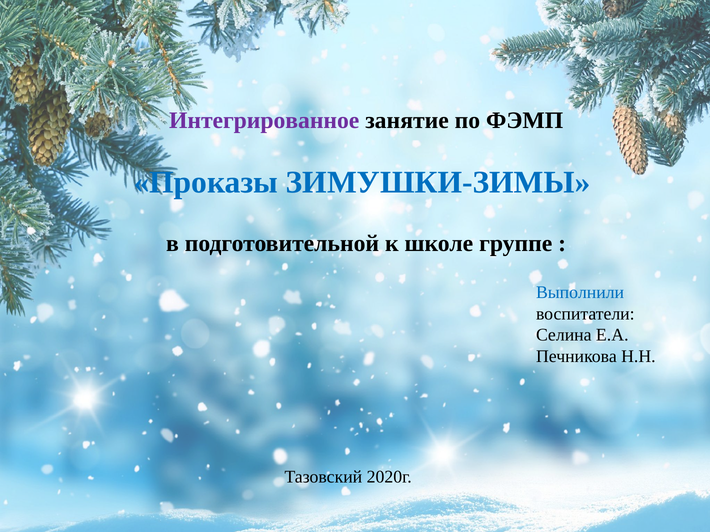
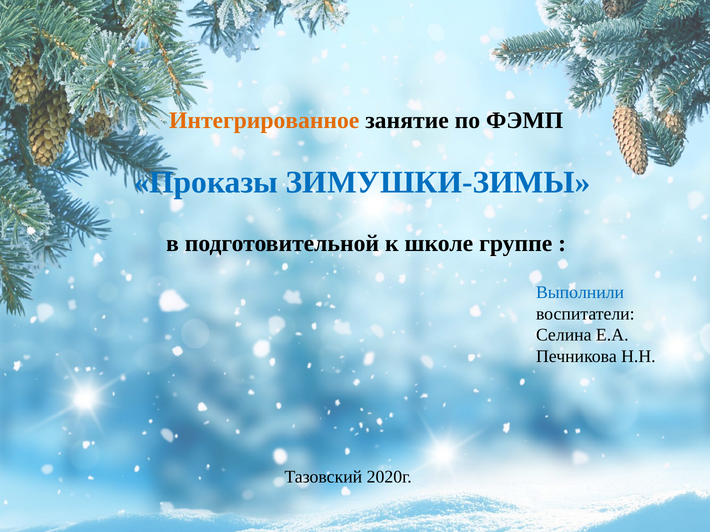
Интегрированное colour: purple -> orange
